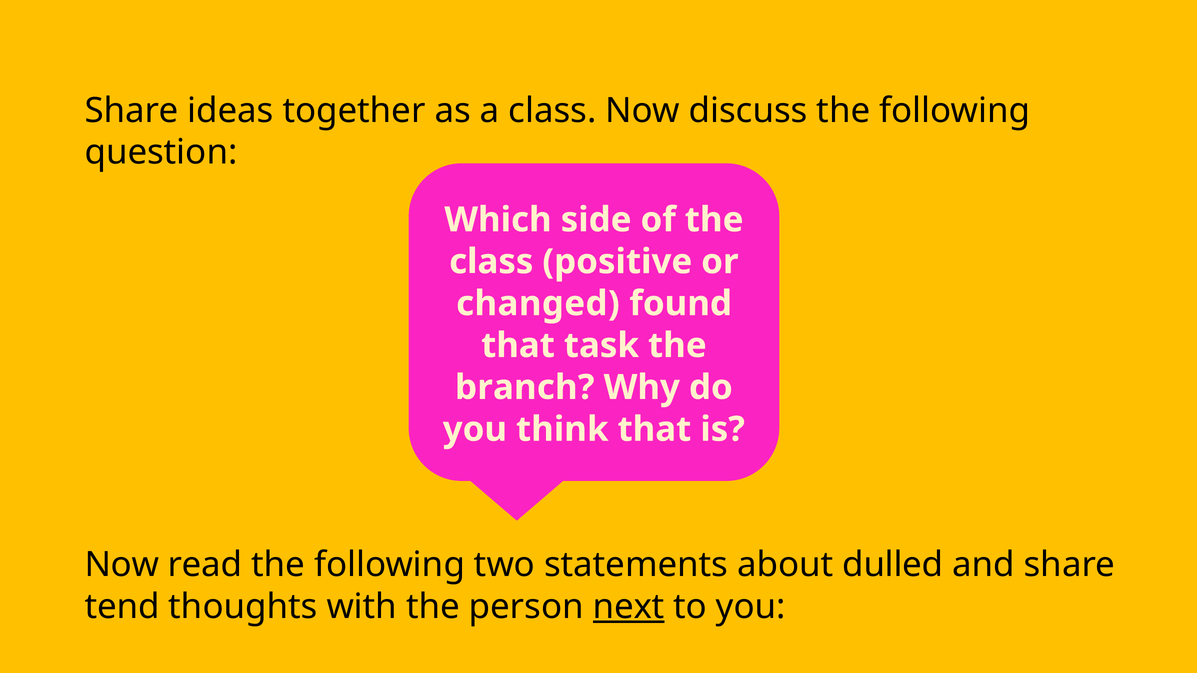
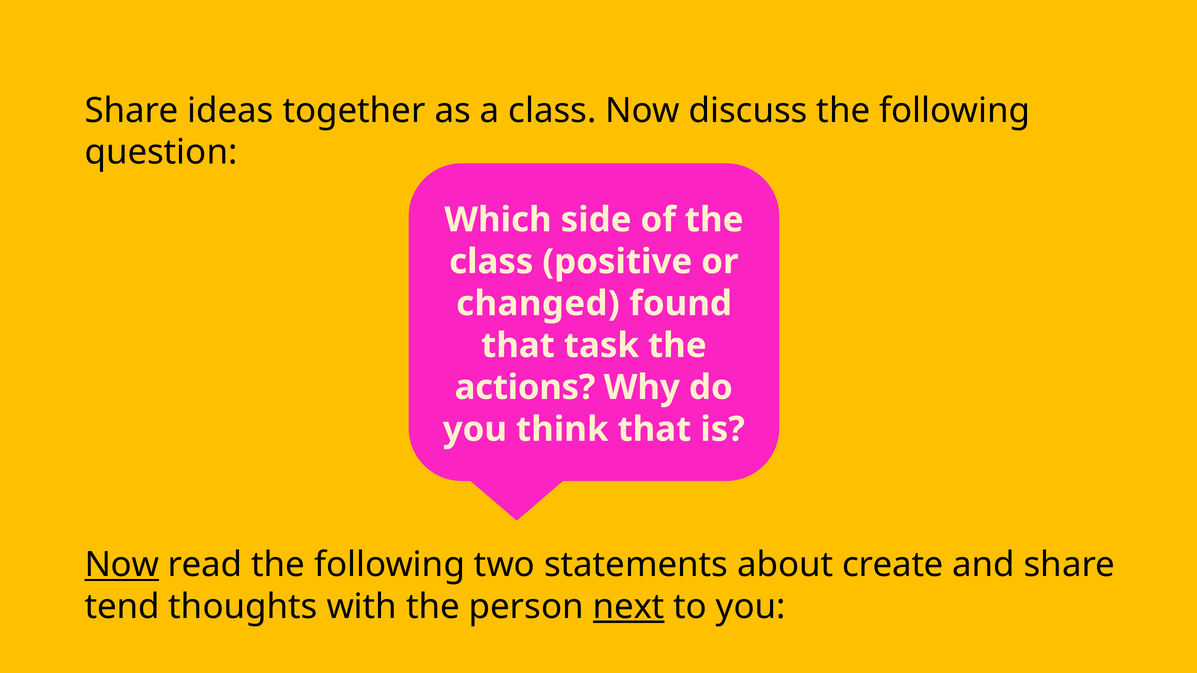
branch: branch -> actions
Now at (122, 565) underline: none -> present
dulled: dulled -> create
